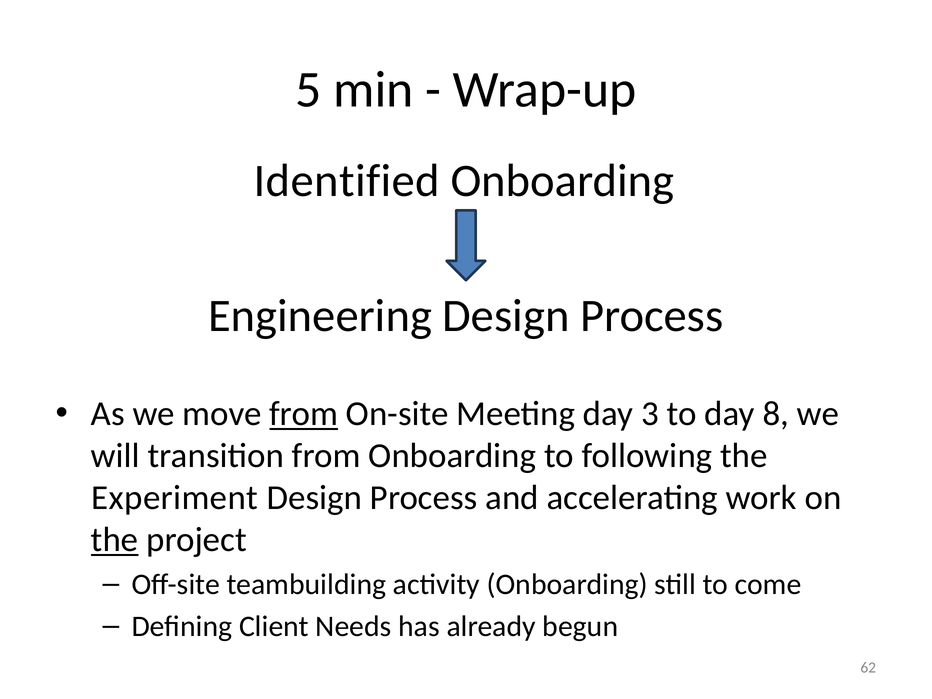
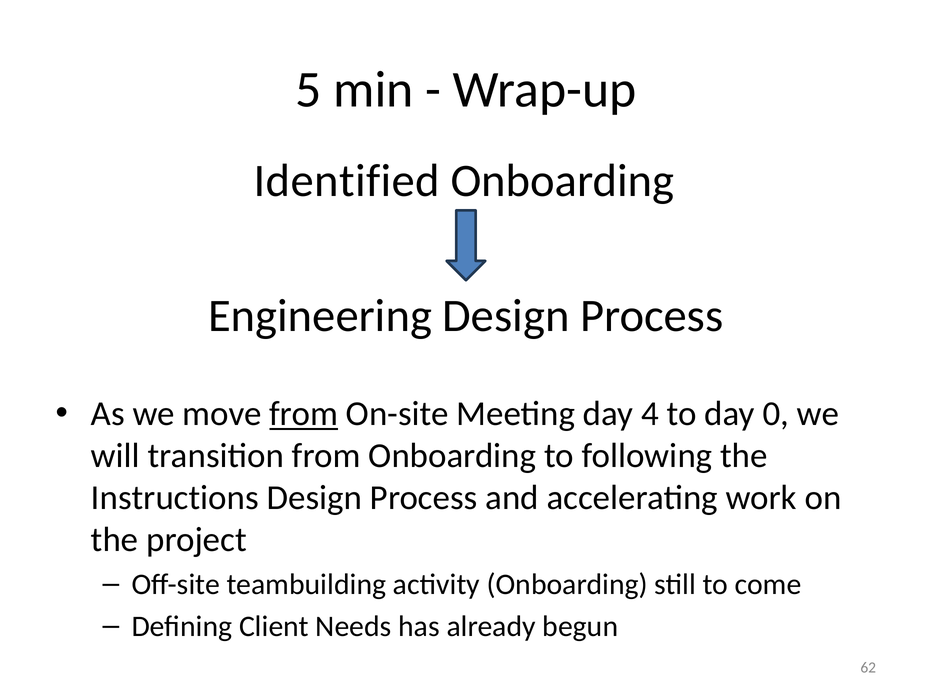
3: 3 -> 4
8: 8 -> 0
Experiment: Experiment -> Instructions
the at (115, 540) underline: present -> none
